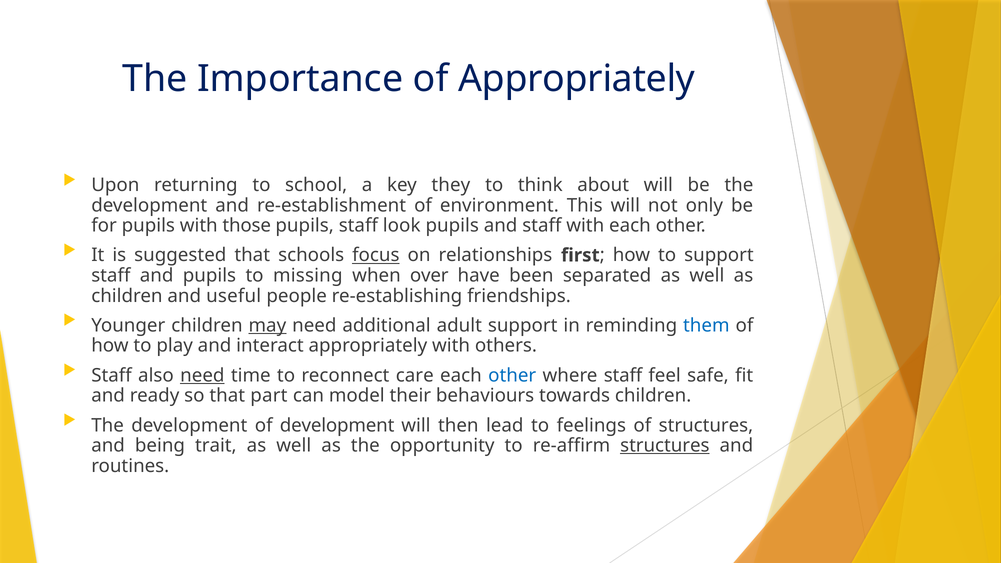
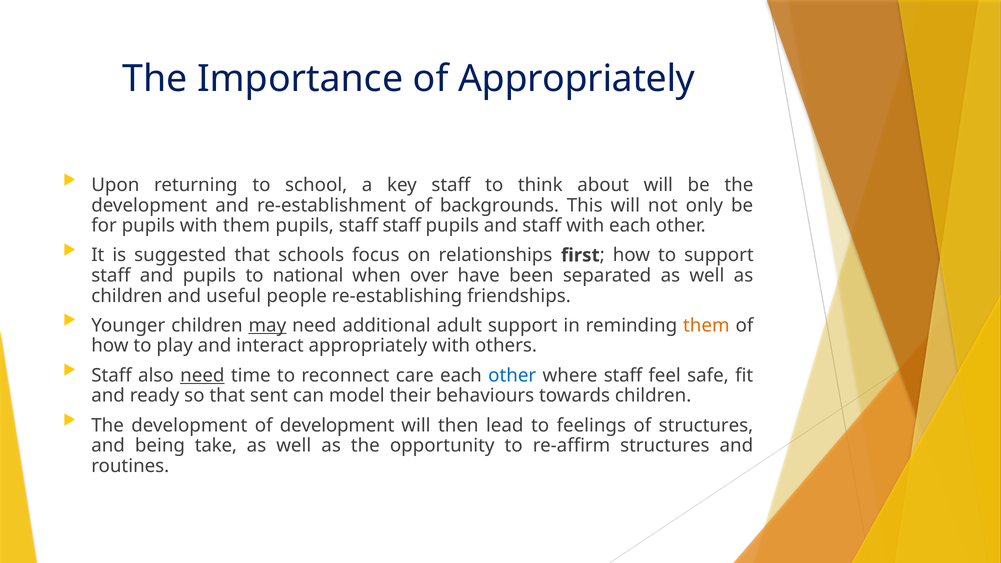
key they: they -> staff
environment: environment -> backgrounds
with those: those -> them
staff look: look -> staff
focus underline: present -> none
missing: missing -> national
them at (706, 326) colour: blue -> orange
part: part -> sent
trait: trait -> take
structures at (665, 446) underline: present -> none
